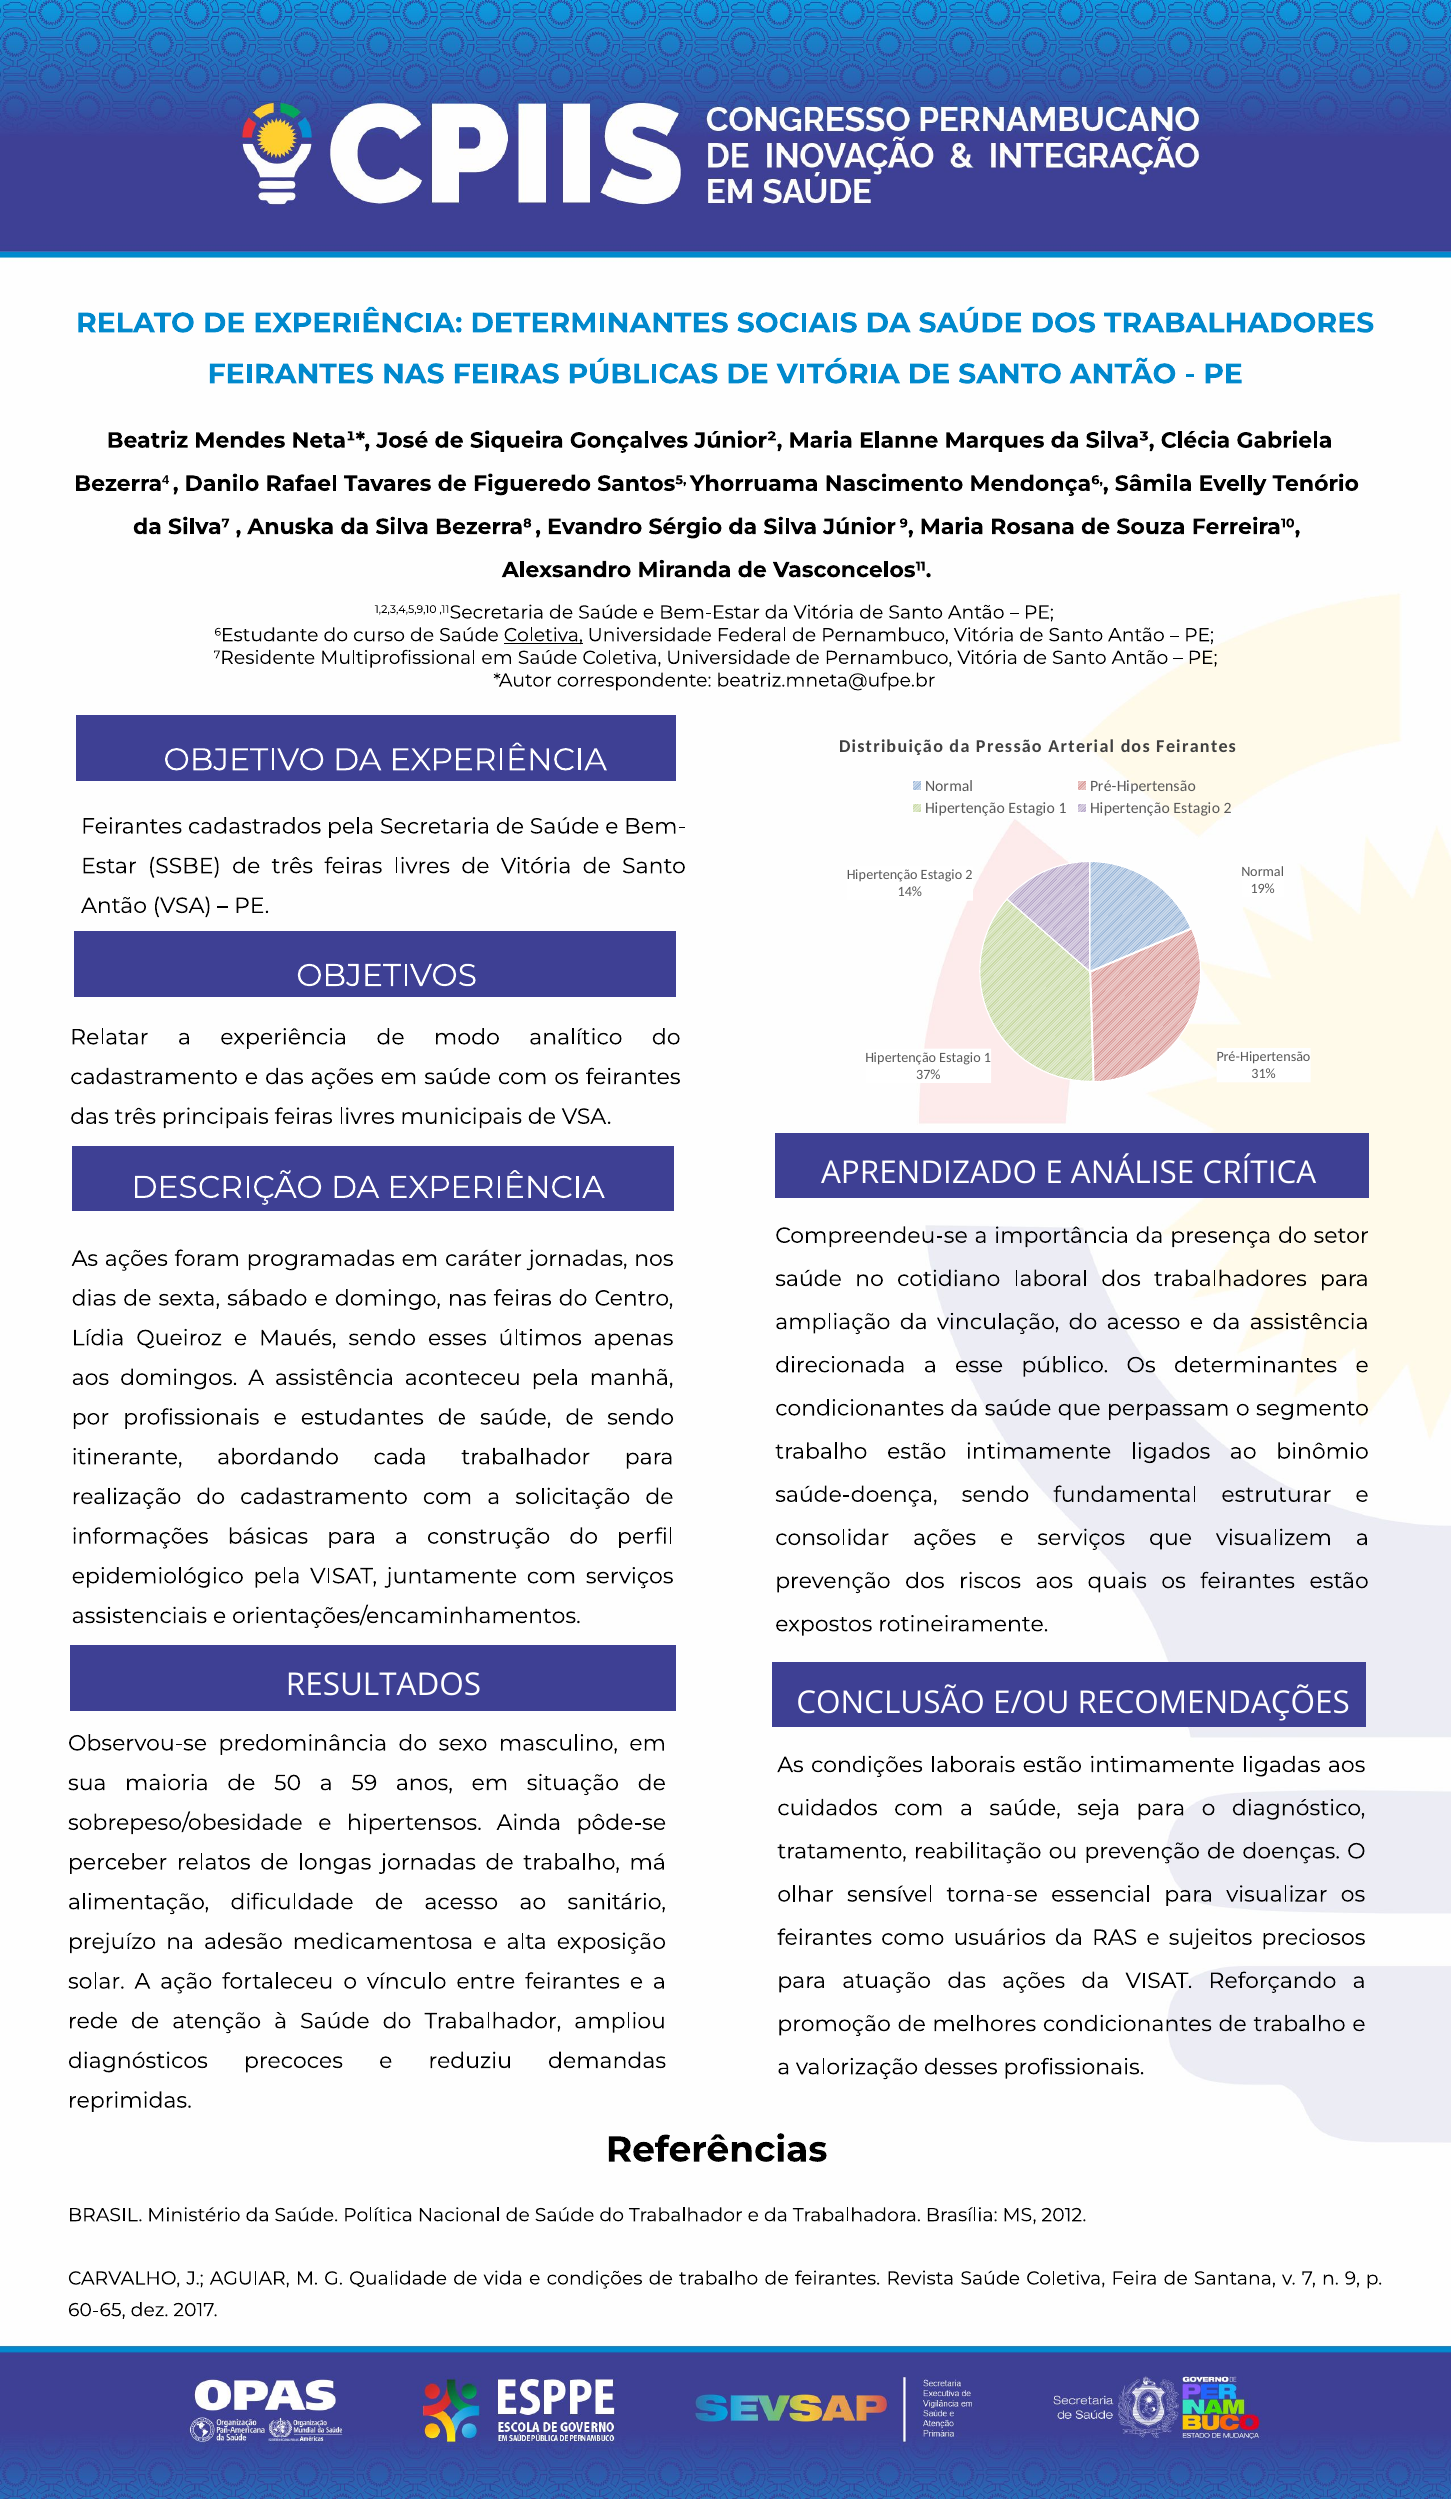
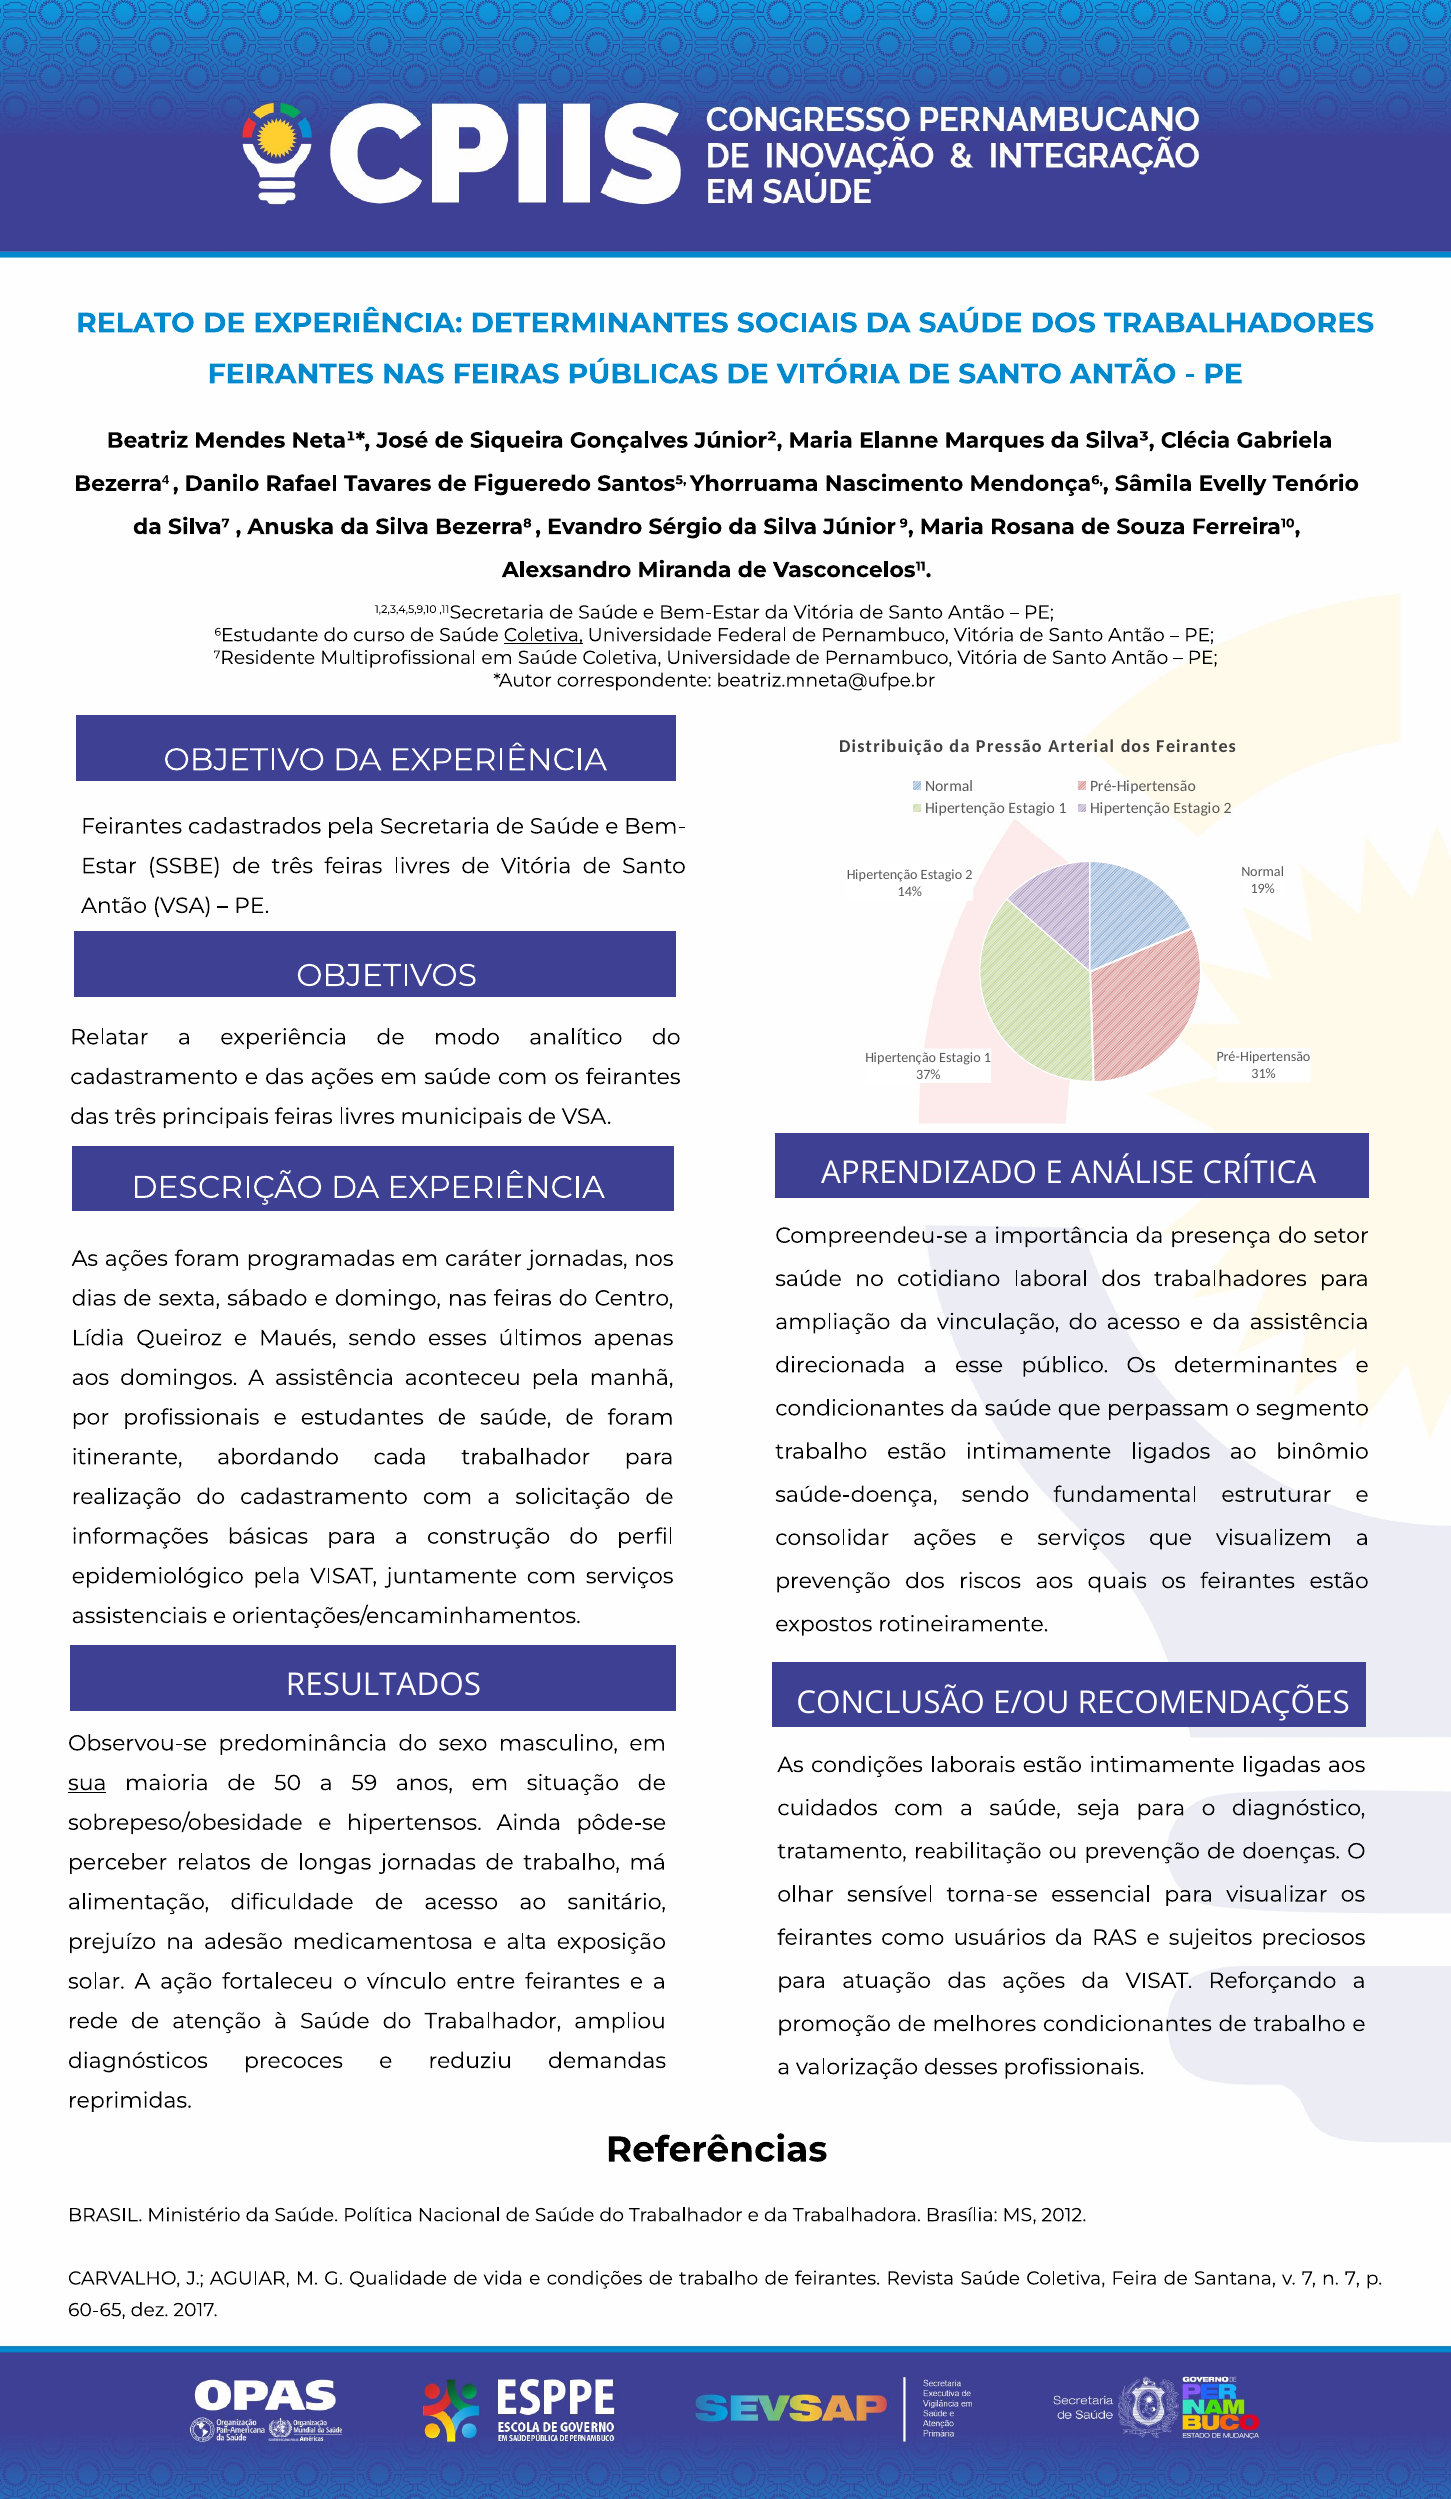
de sendo: sendo -> foram
sua underline: none -> present
n 9: 9 -> 7
